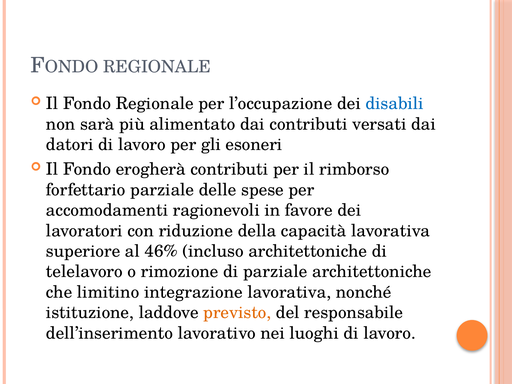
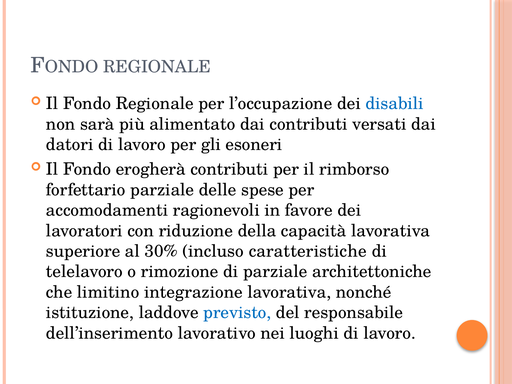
46%: 46% -> 30%
incluso architettoniche: architettoniche -> caratteristiche
previsto colour: orange -> blue
